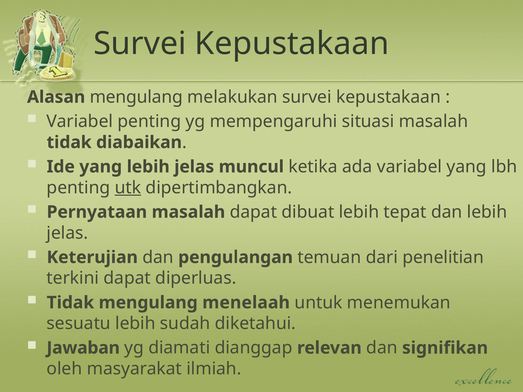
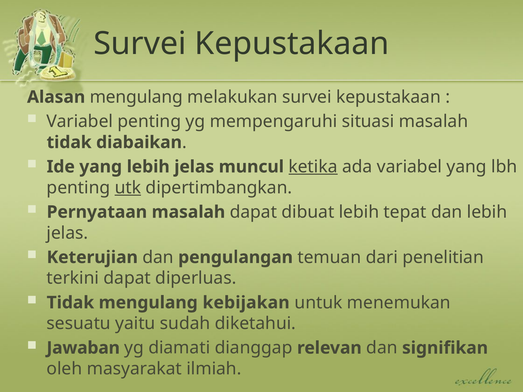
ketika underline: none -> present
menelaah: menelaah -> kebijakan
sesuatu lebih: lebih -> yaitu
